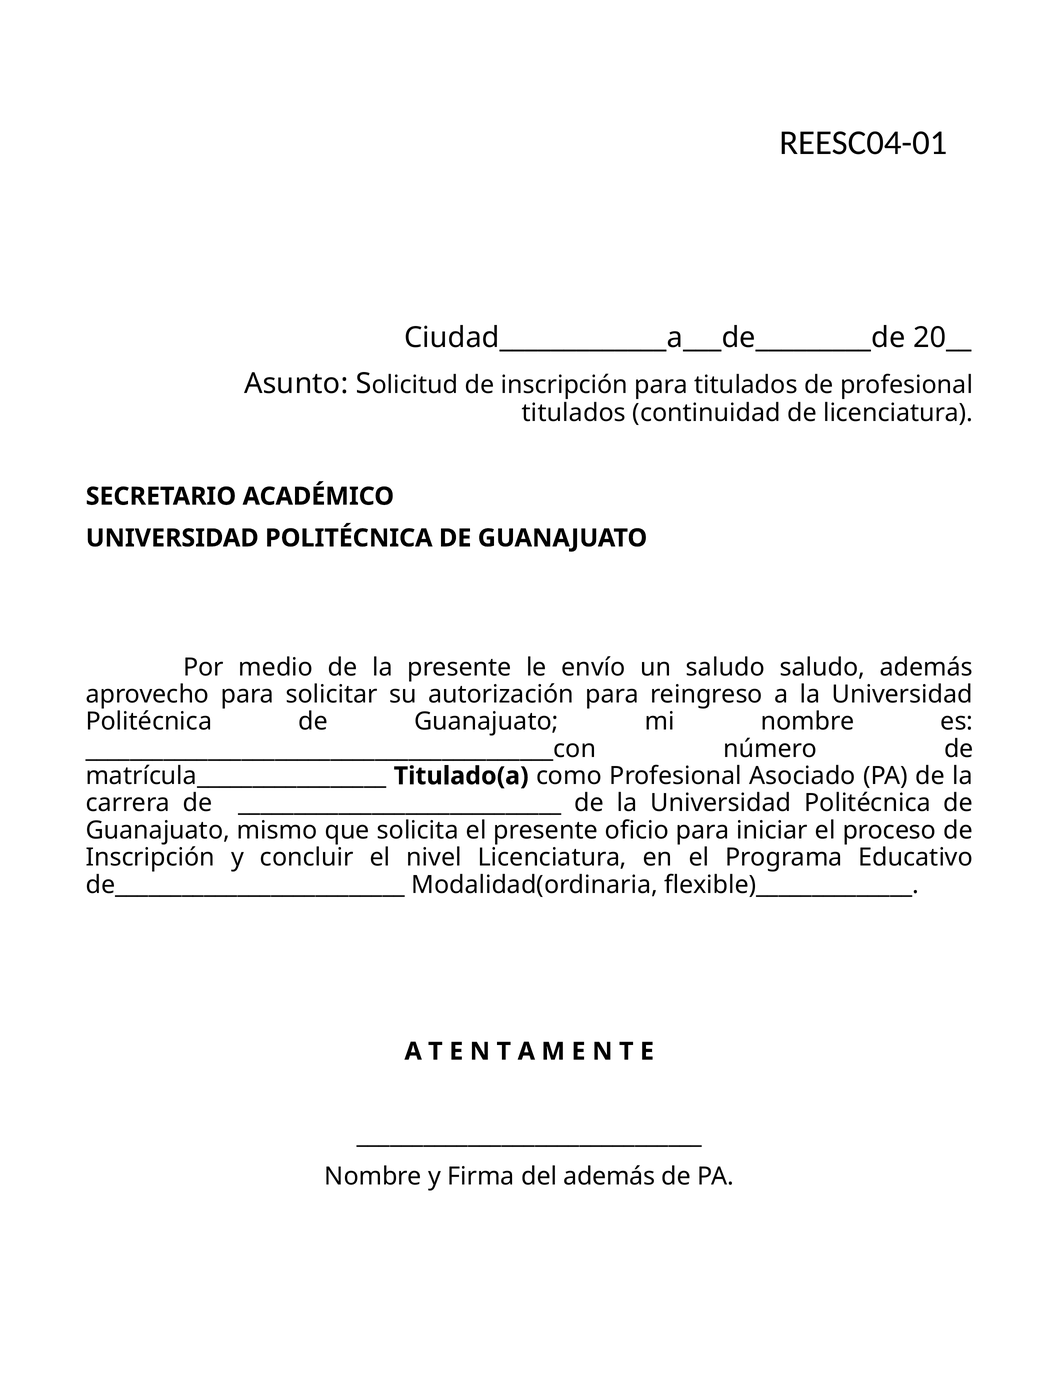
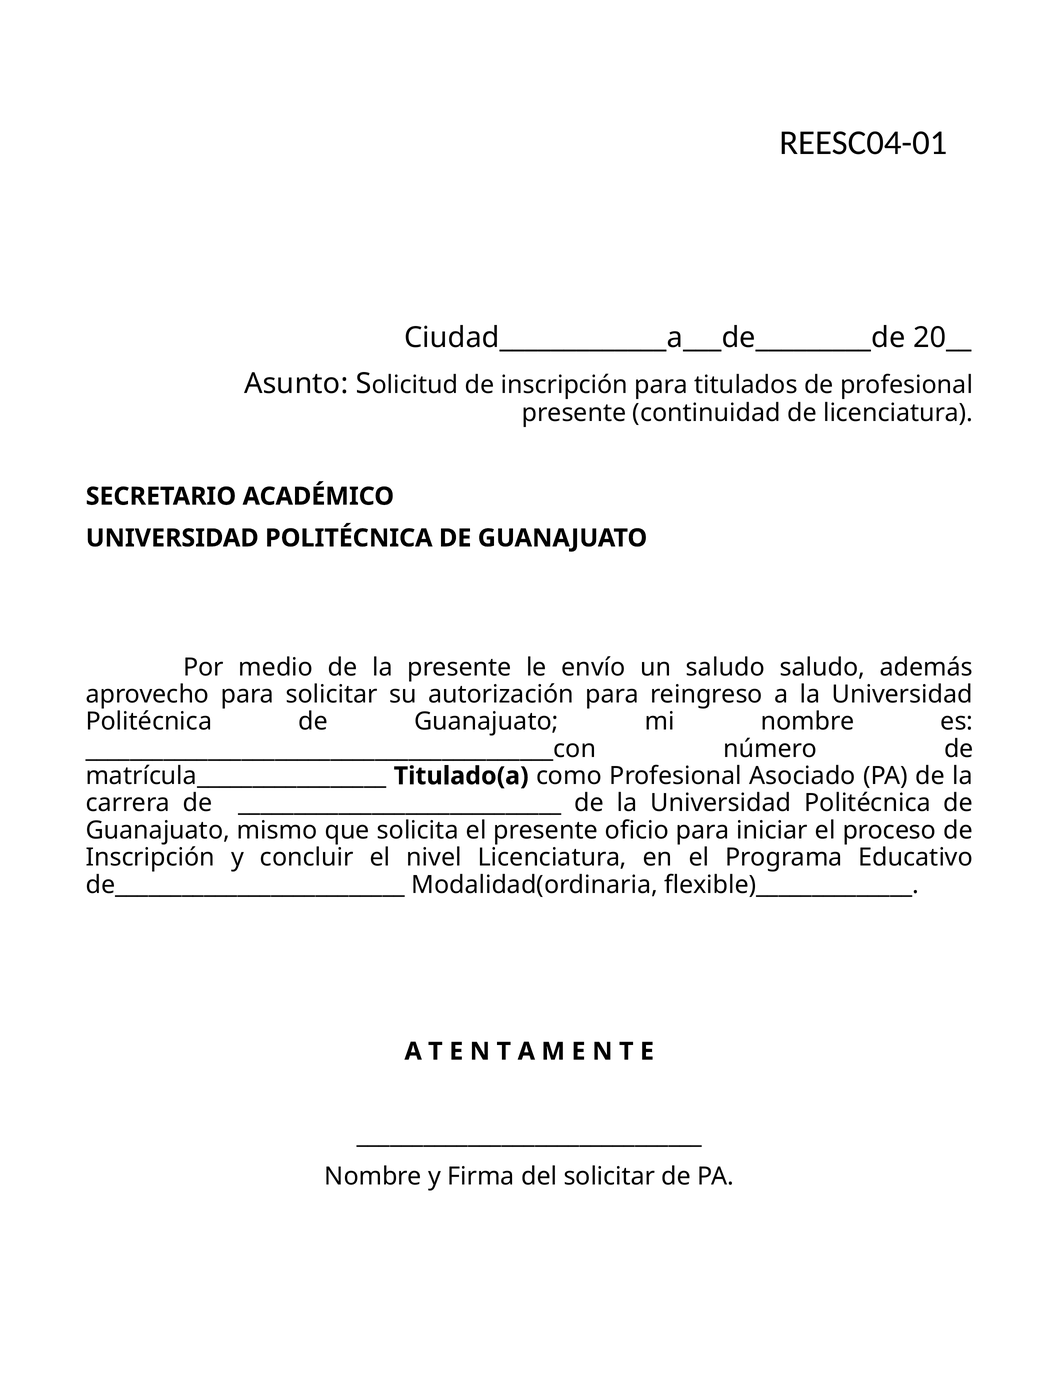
titulados at (574, 413): titulados -> presente
del además: además -> solicitar
